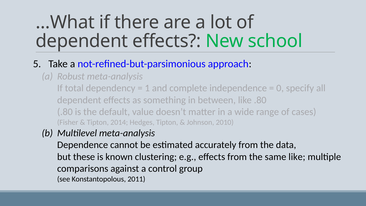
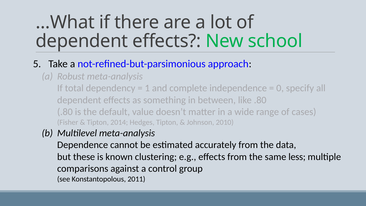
same like: like -> less
